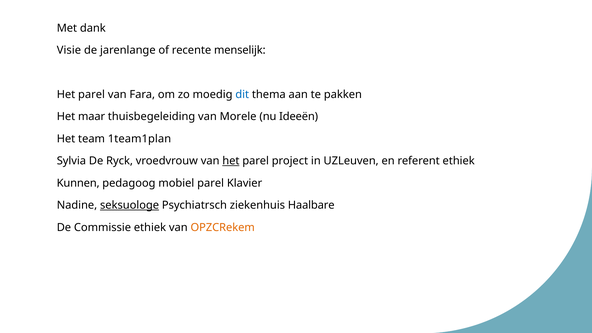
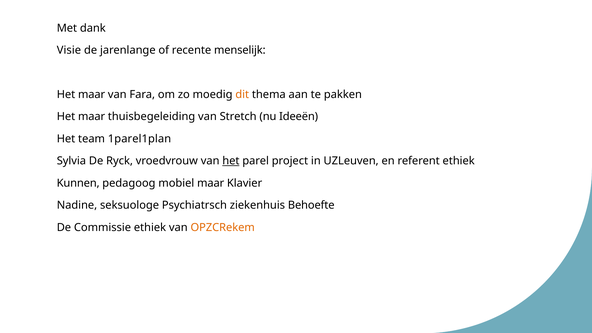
parel at (91, 94): parel -> maar
dit colour: blue -> orange
Morele: Morele -> Stretch
1team1plan: 1team1plan -> 1parel1plan
mobiel parel: parel -> maar
seksuologe underline: present -> none
Haalbare: Haalbare -> Behoefte
